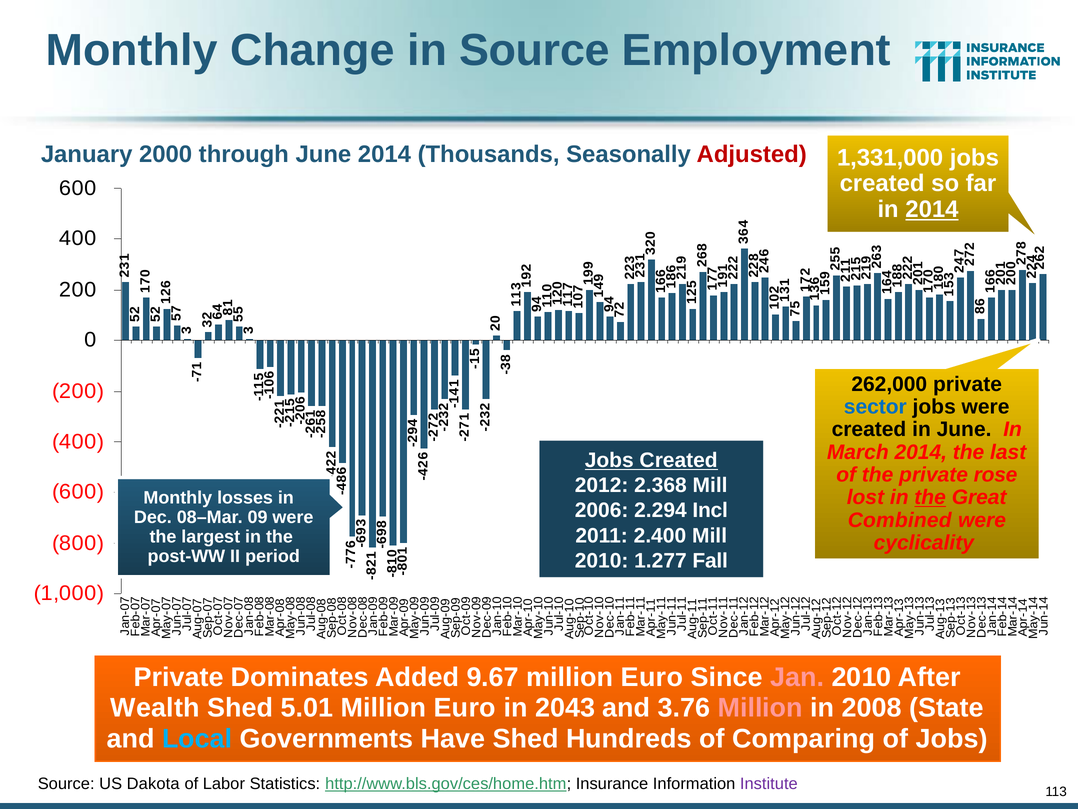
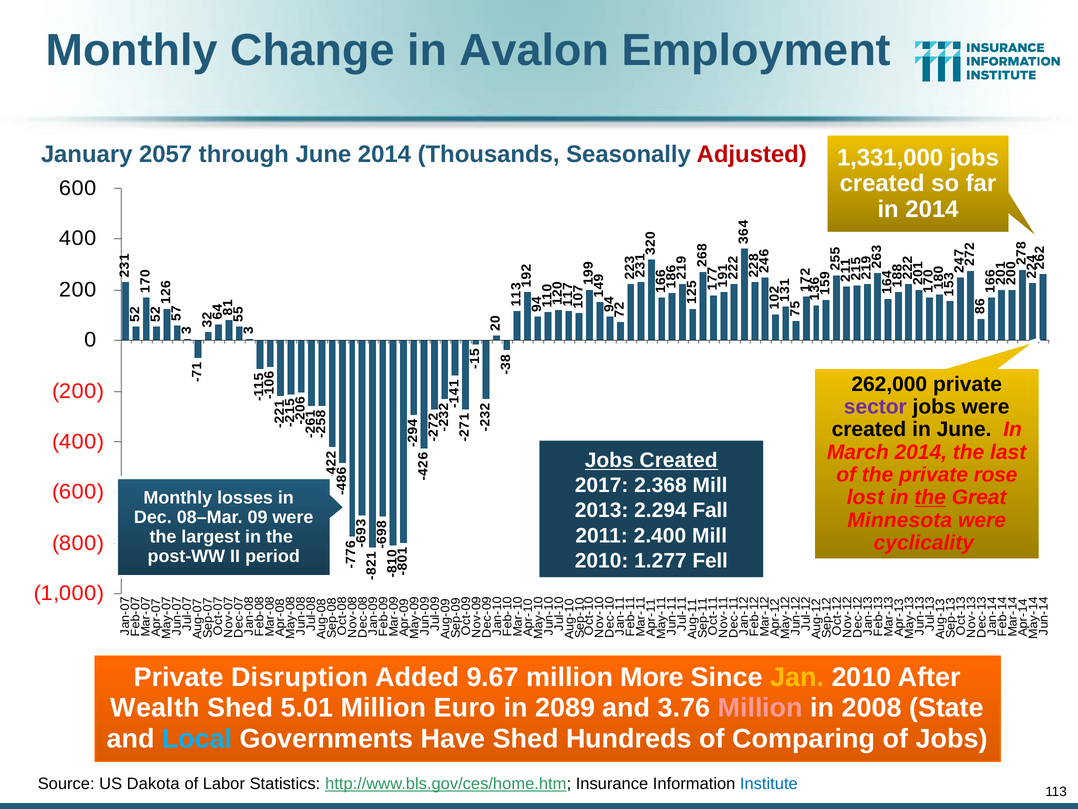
in Source: Source -> Avalon
2000: 2000 -> 2057
2014 at (932, 209) underline: present -> none
sector colour: blue -> purple
2012: 2012 -> 2017
2006: 2006 -> 2013
Incl: Incl -> Fall
Combined: Combined -> Minnesota
Fall: Fall -> Fell
Dominates: Dominates -> Disruption
9.67 million Euro: Euro -> More
Jan colour: pink -> yellow
2043: 2043 -> 2089
Institute colour: purple -> blue
